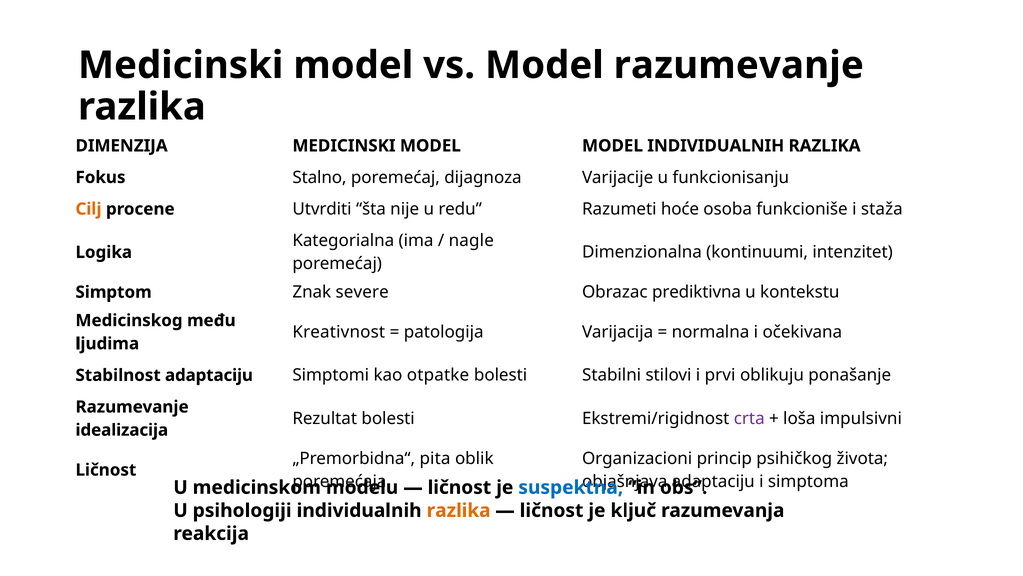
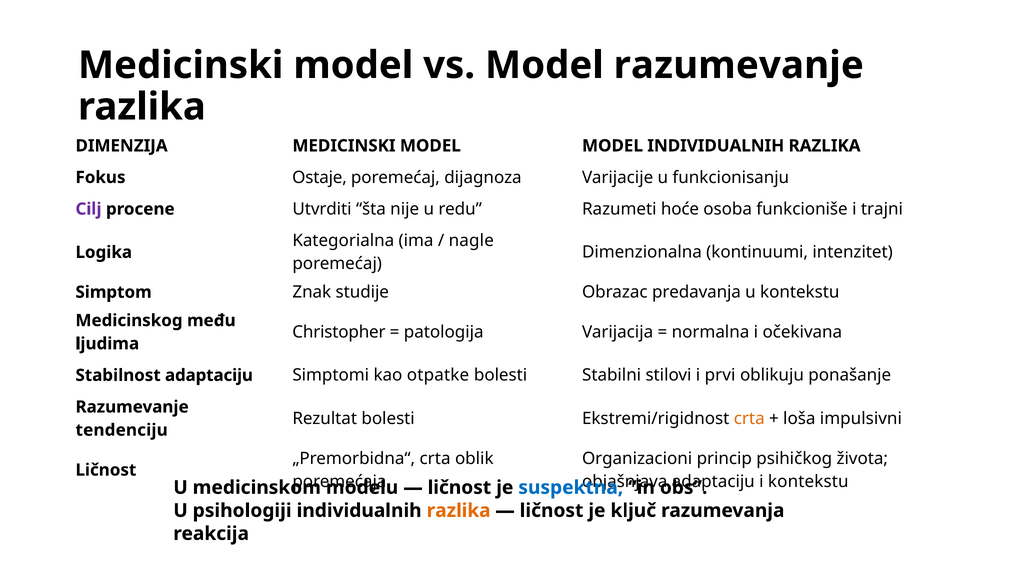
Stalno: Stalno -> Ostaje
Cilj colour: orange -> purple
staža: staža -> trajni
severe: severe -> studije
prediktivna: prediktivna -> predavanja
Kreativnost: Kreativnost -> Christopher
crta at (749, 418) colour: purple -> orange
idealizacija: idealizacija -> tendenciju
„Premorbidna“ pita: pita -> crta
i simptoma: simptoma -> kontekstu
